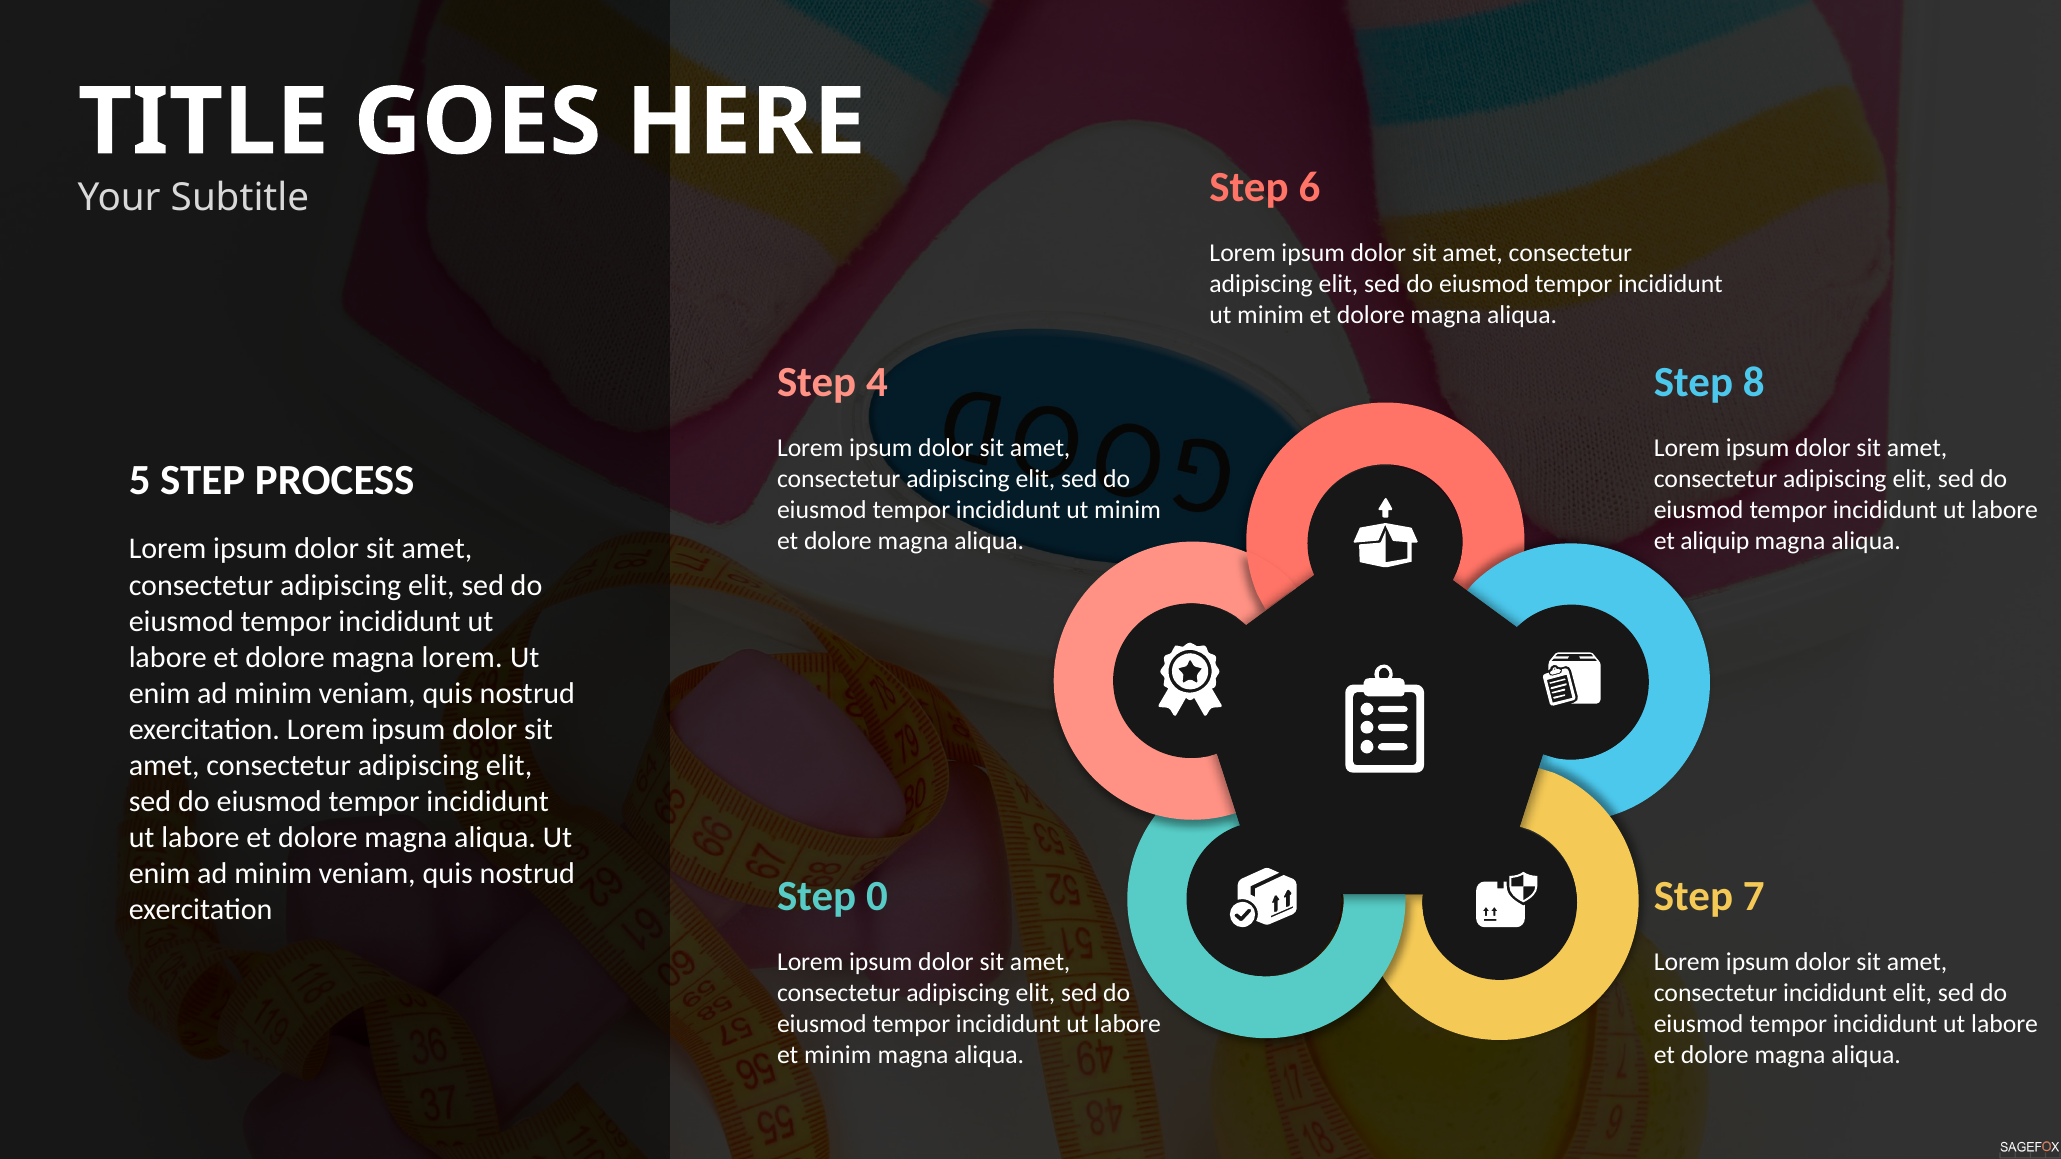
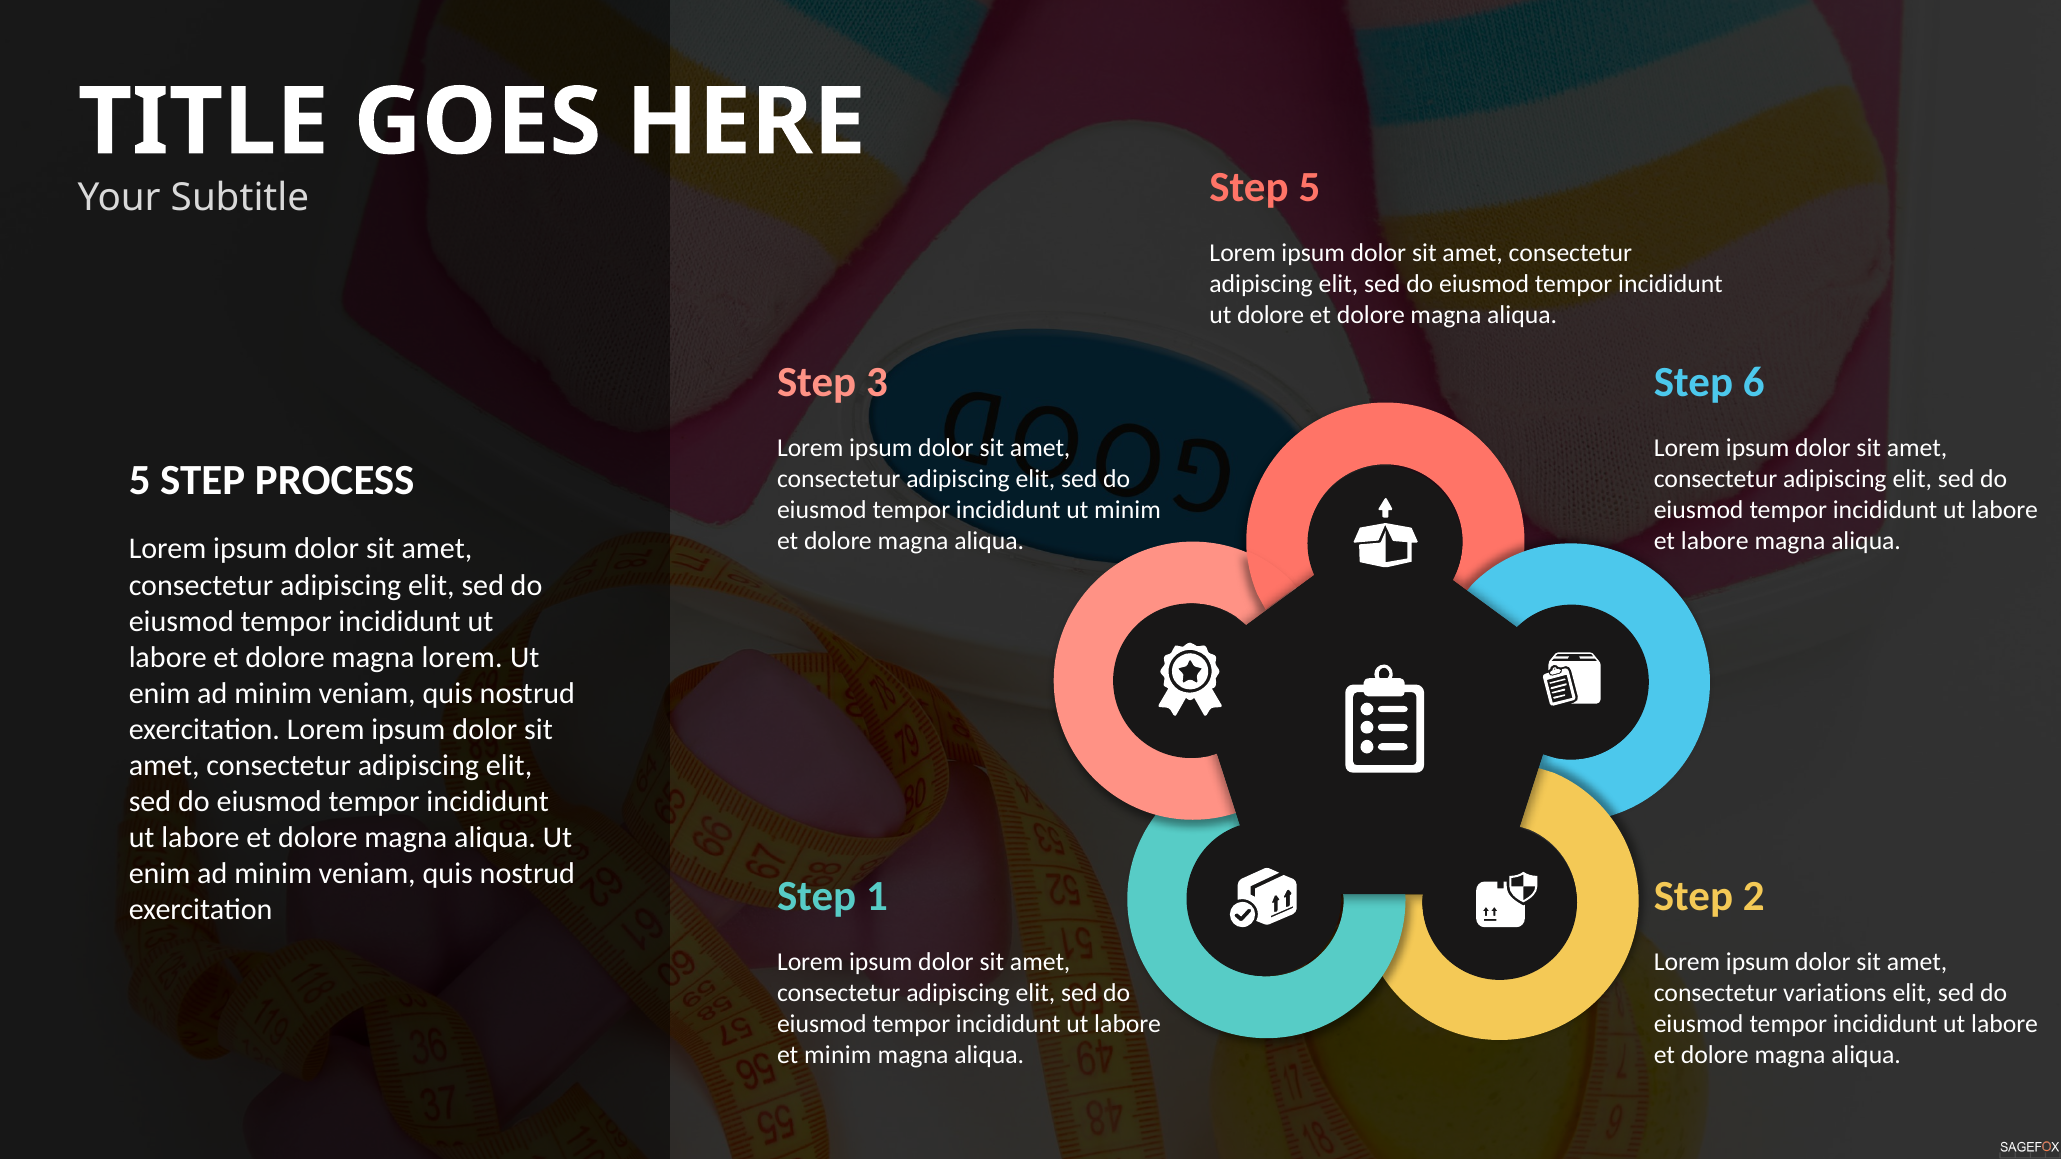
Step 6: 6 -> 5
minim at (1271, 315): minim -> dolore
4: 4 -> 3
8: 8 -> 6
et aliquip: aliquip -> labore
0: 0 -> 1
7: 7 -> 2
consectetur incididunt: incididunt -> variations
